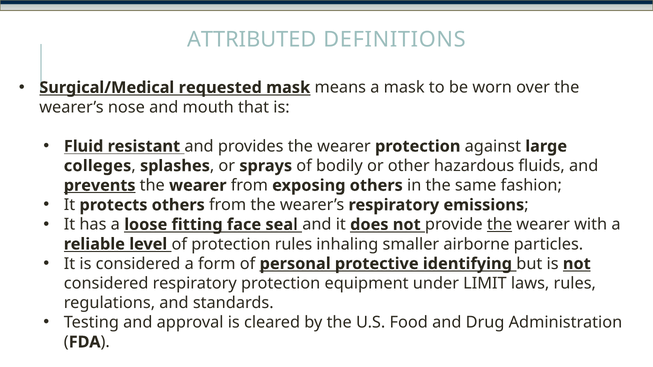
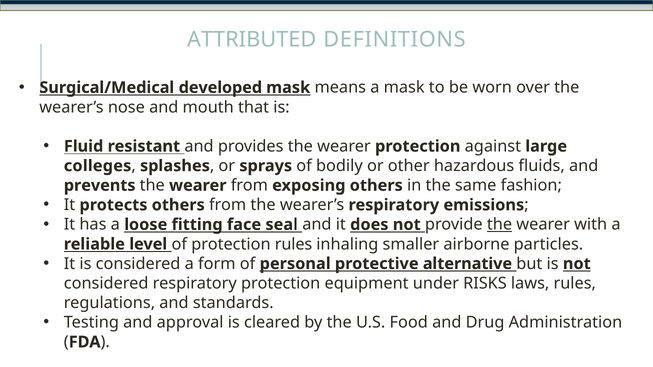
requested: requested -> developed
prevents underline: present -> none
identifying: identifying -> alternative
LIMIT: LIMIT -> RISKS
